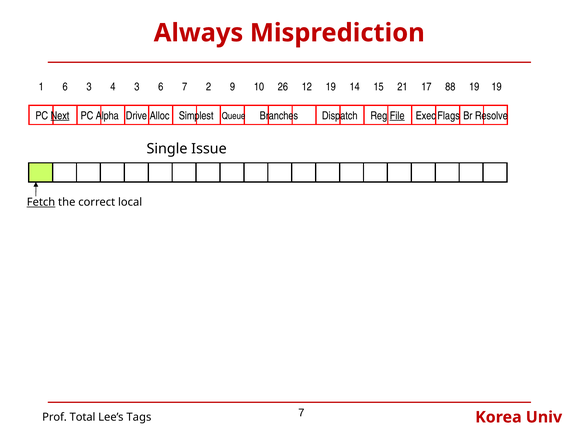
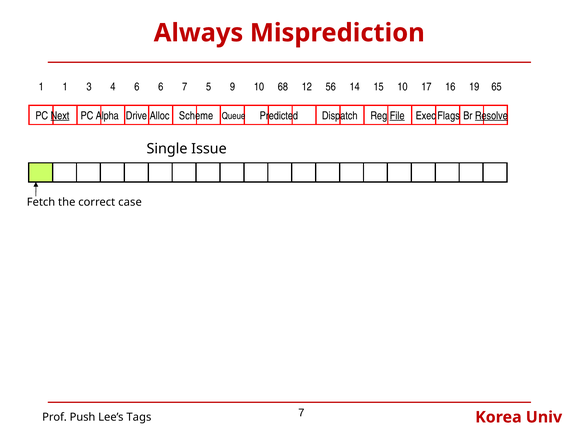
1 6: 6 -> 1
4 3: 3 -> 6
2: 2 -> 5
26: 26 -> 68
12 19: 19 -> 56
15 21: 21 -> 10
88: 88 -> 16
19 19: 19 -> 65
Simplest: Simplest -> Scheme
Branches: Branches -> Predicted
Resolve underline: none -> present
Fetch underline: present -> none
local: local -> case
Total: Total -> Push
